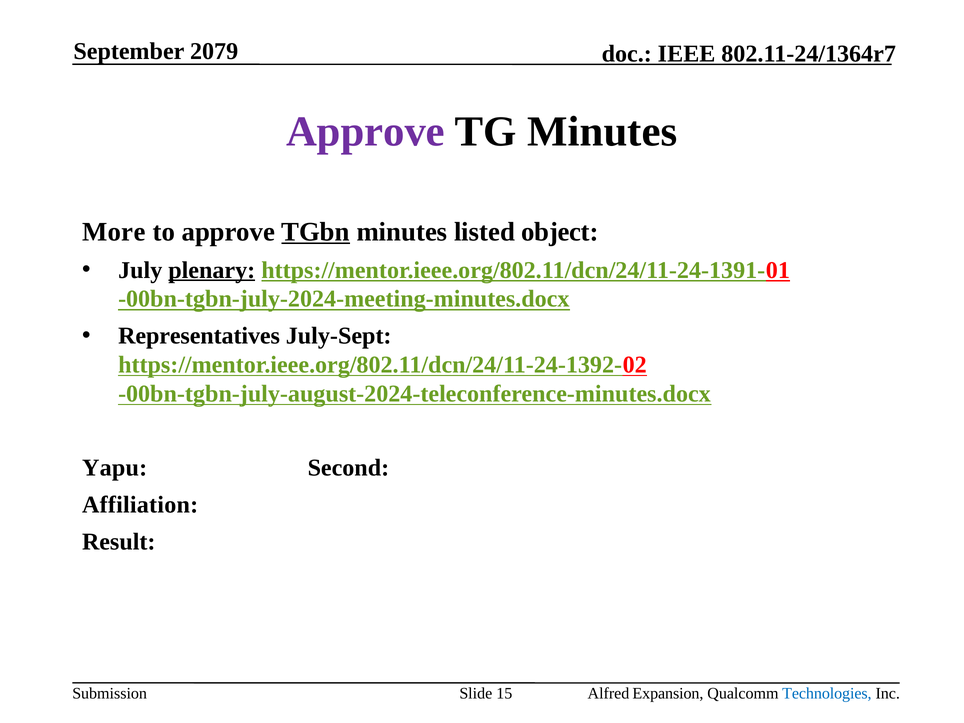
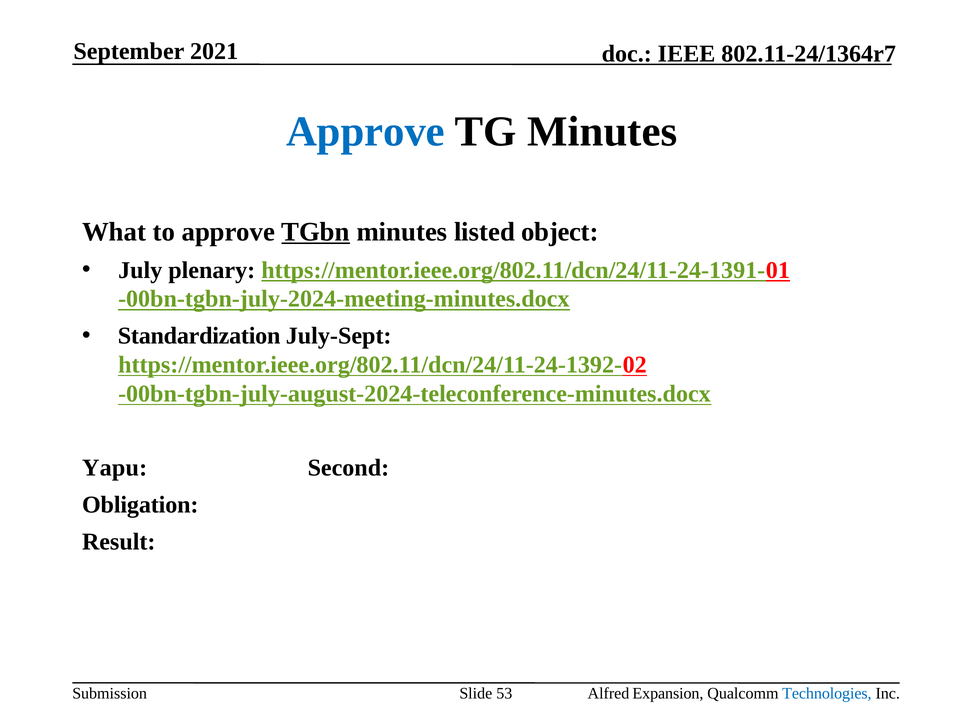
2079: 2079 -> 2021
Approve at (366, 131) colour: purple -> blue
More: More -> What
plenary underline: present -> none
Representatives: Representatives -> Standardization
Affiliation: Affiliation -> Obligation
15: 15 -> 53
